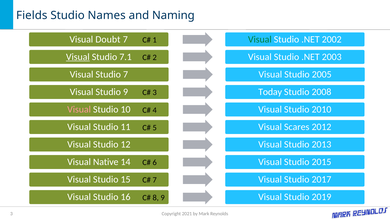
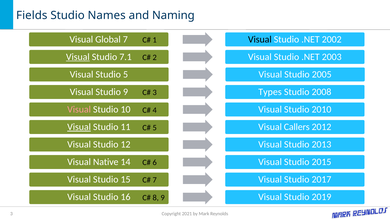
Doubt: Doubt -> Global
Visual at (260, 39) colour: green -> black
Studio 7: 7 -> 5
Today: Today -> Types
Visual at (79, 127) underline: none -> present
Scares: Scares -> Callers
